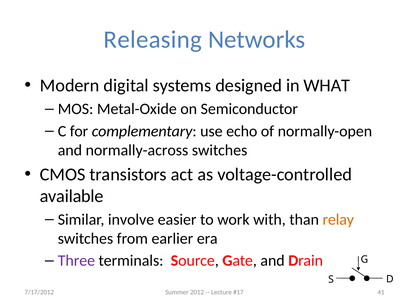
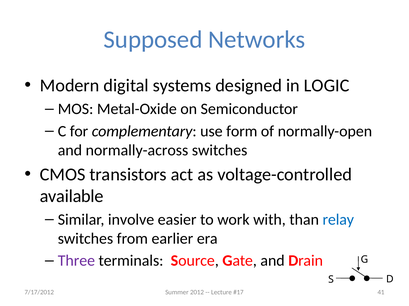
Releasing: Releasing -> Supposed
WHAT: WHAT -> LOGIC
echo: echo -> form
relay colour: orange -> blue
